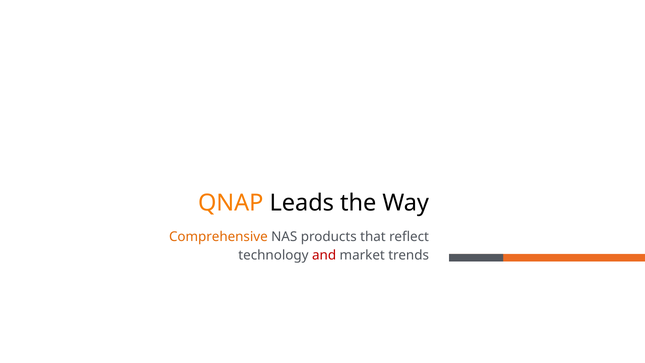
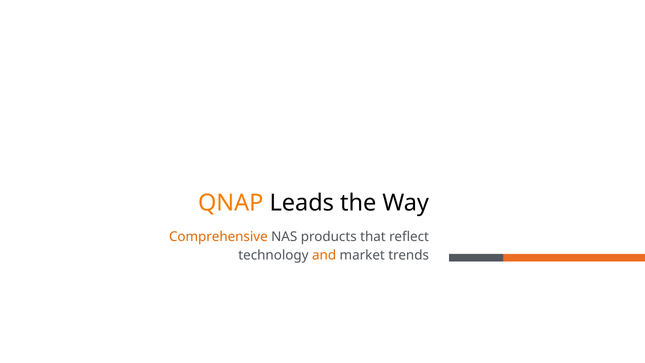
and colour: red -> orange
